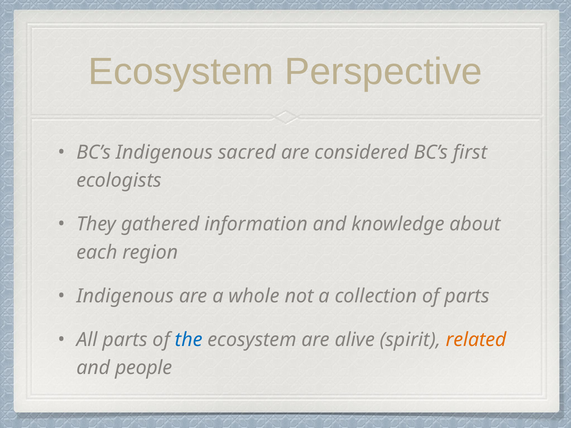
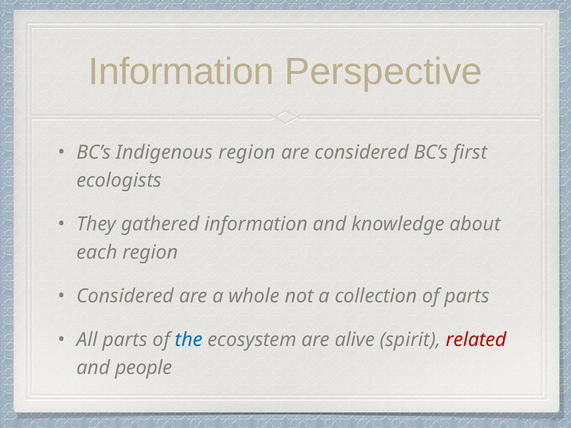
Ecosystem at (181, 72): Ecosystem -> Information
Indigenous sacred: sacred -> region
Indigenous at (125, 296): Indigenous -> Considered
related colour: orange -> red
